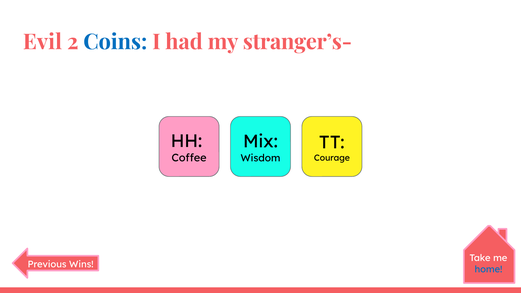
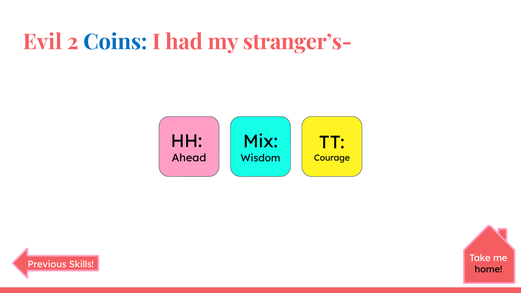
Coffee: Coffee -> Ahead
Wins: Wins -> Skills
home colour: blue -> black
